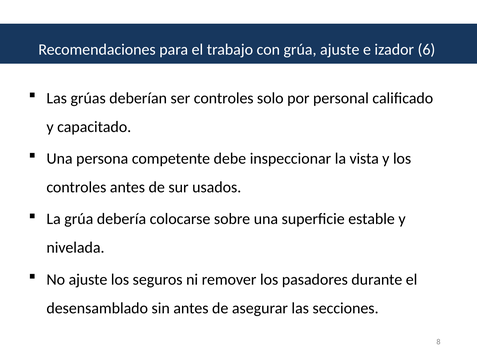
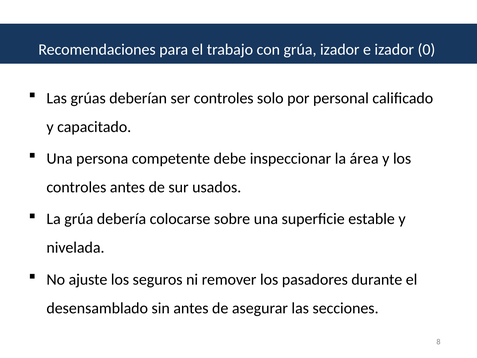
grúa ajuste: ajuste -> izador
6: 6 -> 0
vista: vista -> área
